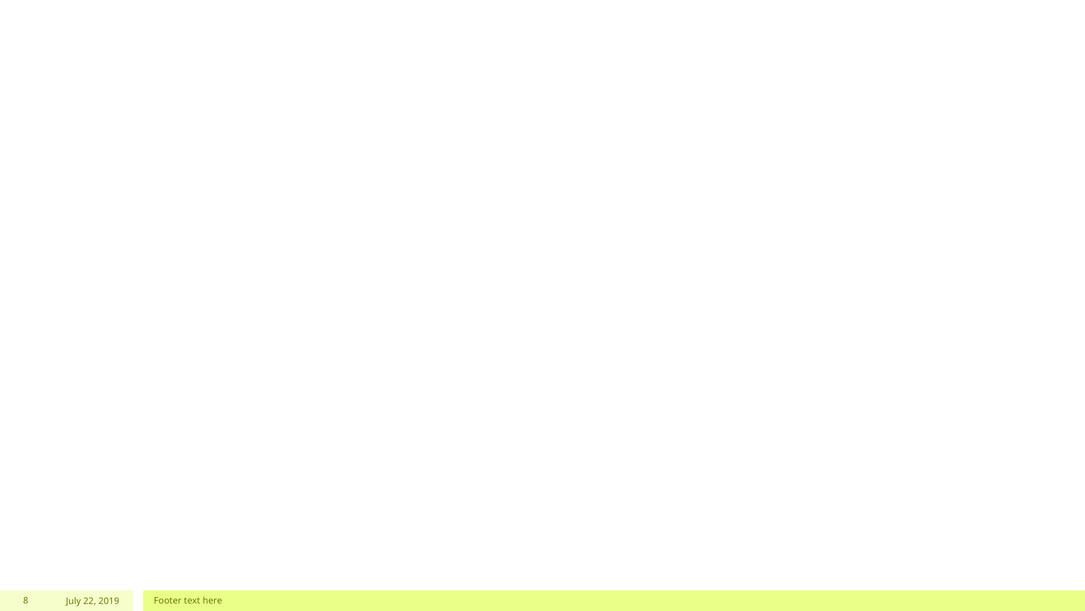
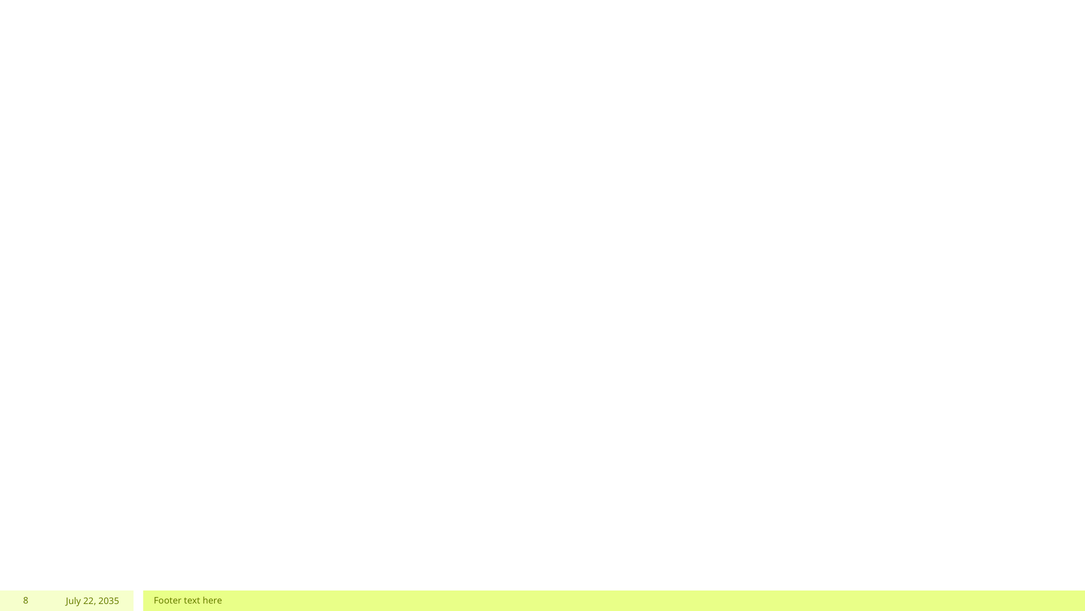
2019: 2019 -> 2035
